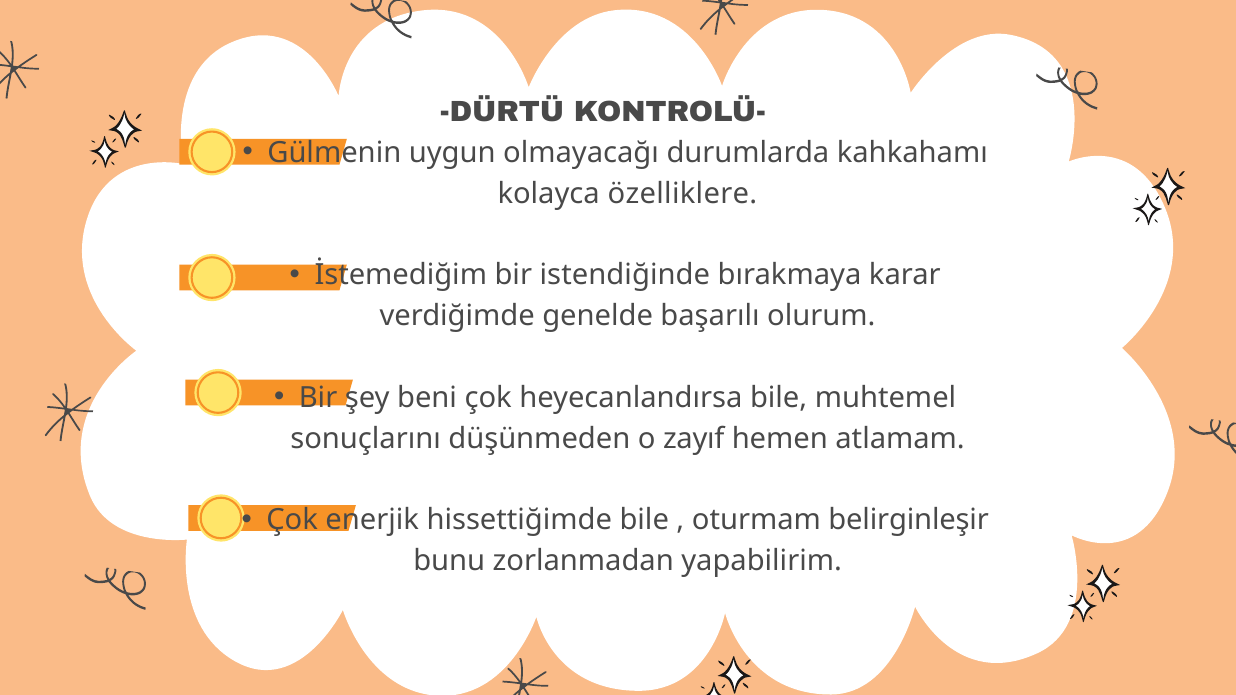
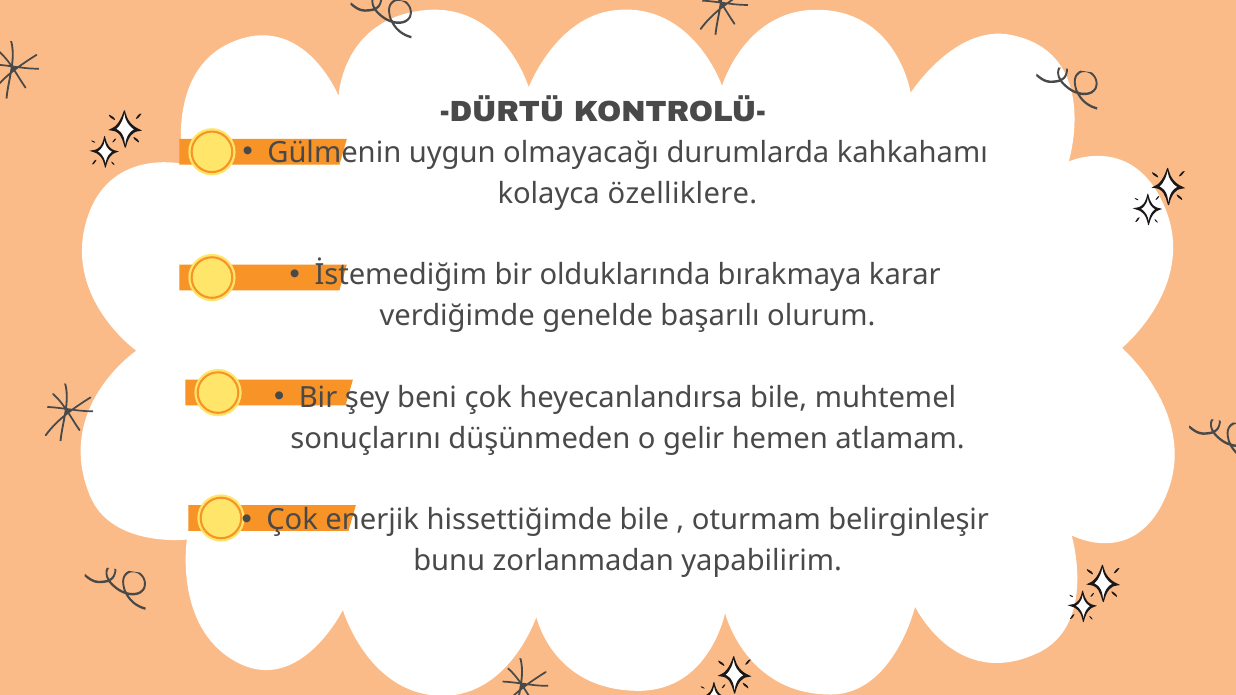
istendiğinde: istendiğinde -> olduklarında
zayıf: zayıf -> gelir
